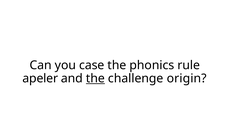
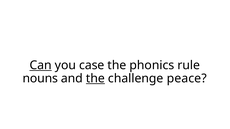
Can underline: none -> present
apeler: apeler -> nouns
origin: origin -> peace
